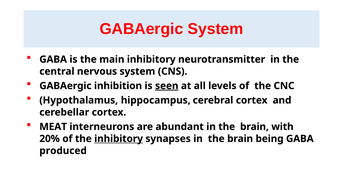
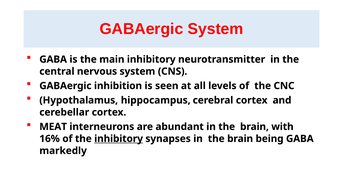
seen underline: present -> none
20%: 20% -> 16%
produced: produced -> markedly
